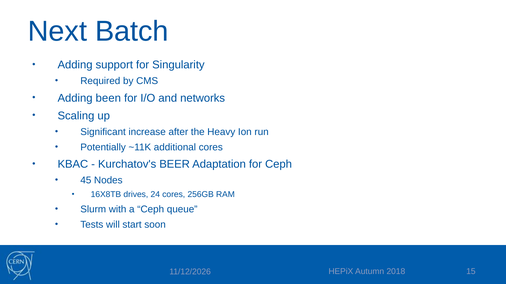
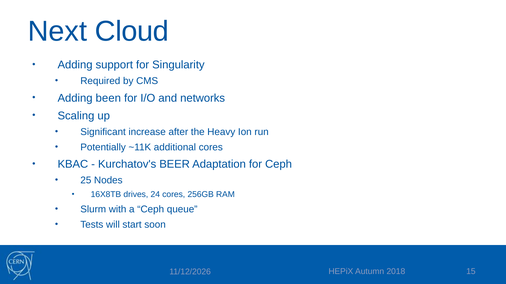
Batch: Batch -> Cloud
45: 45 -> 25
